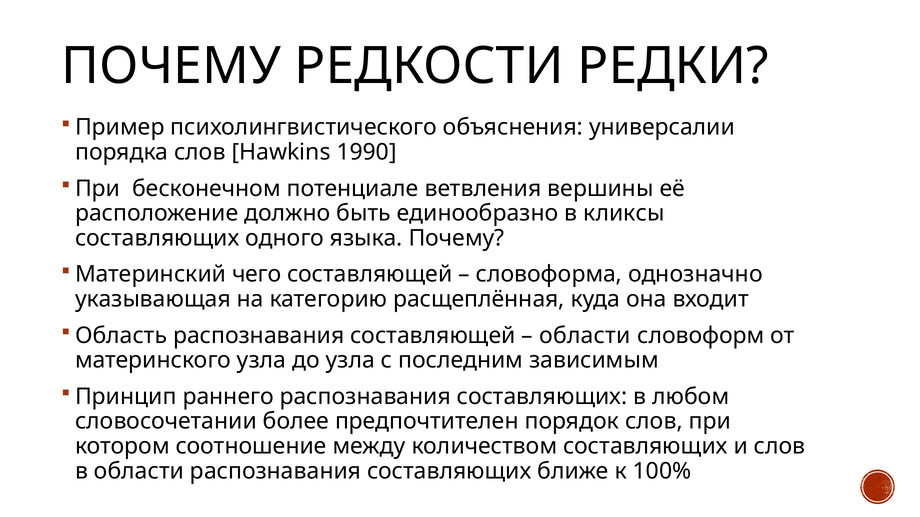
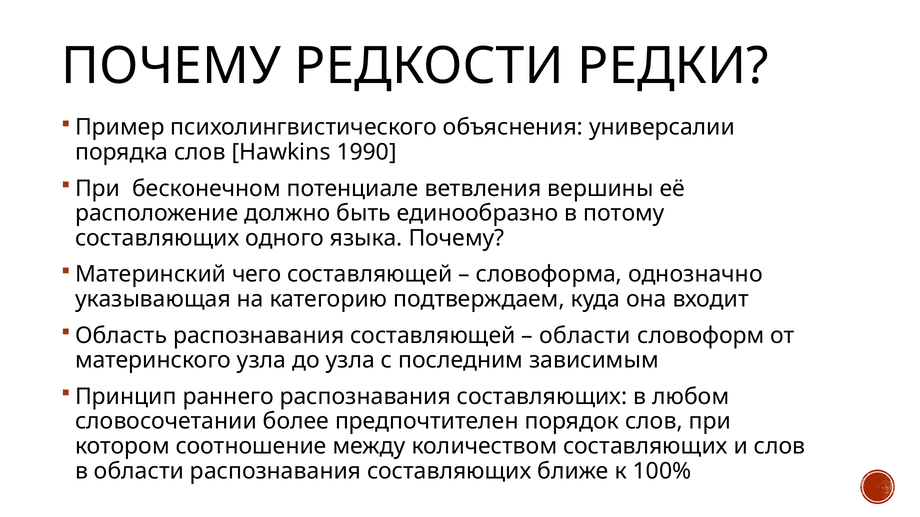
кликсы: кликсы -> потому
расщеплённая: расщеплённая -> подтверждаем
